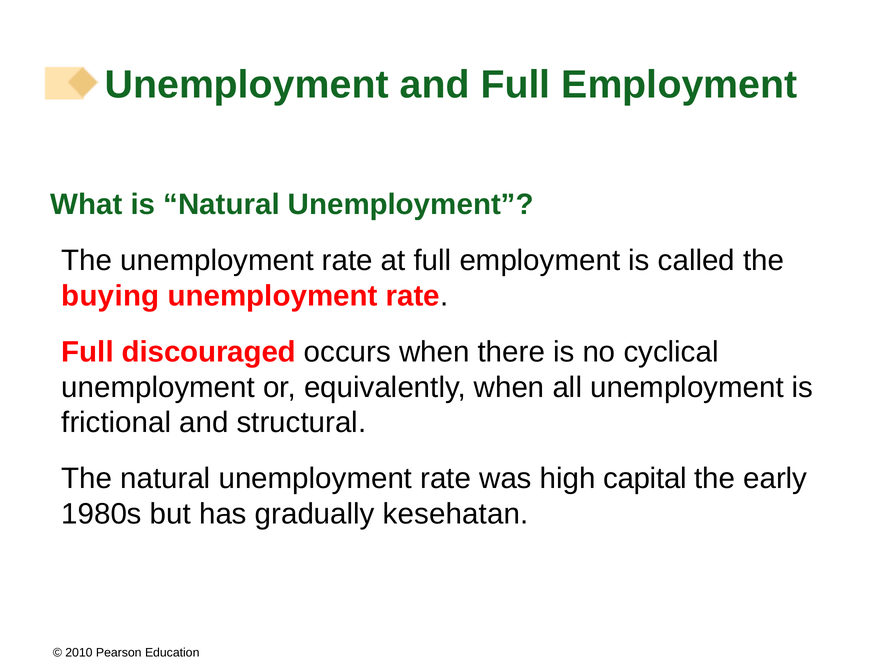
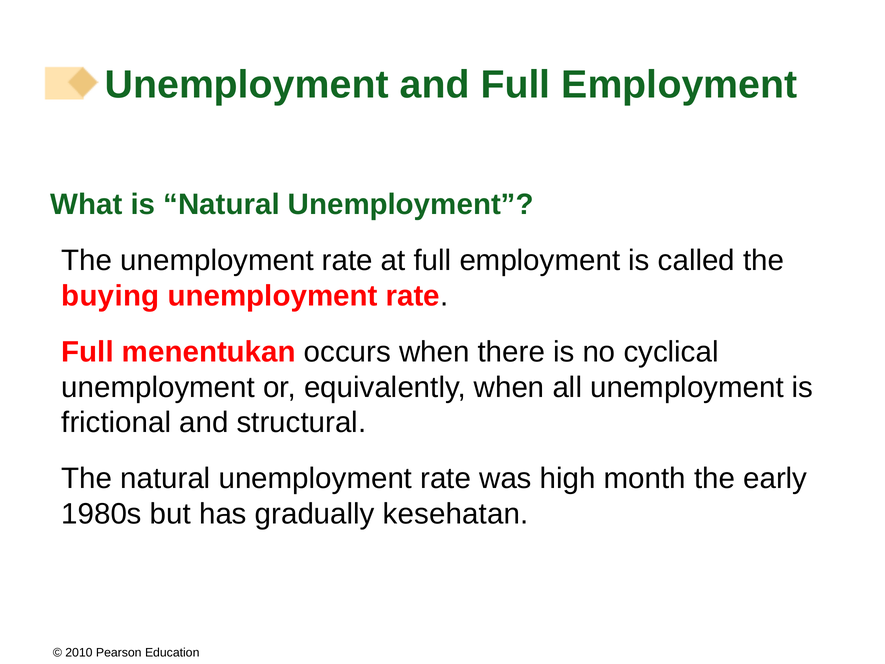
discouraged: discouraged -> menentukan
capital: capital -> month
